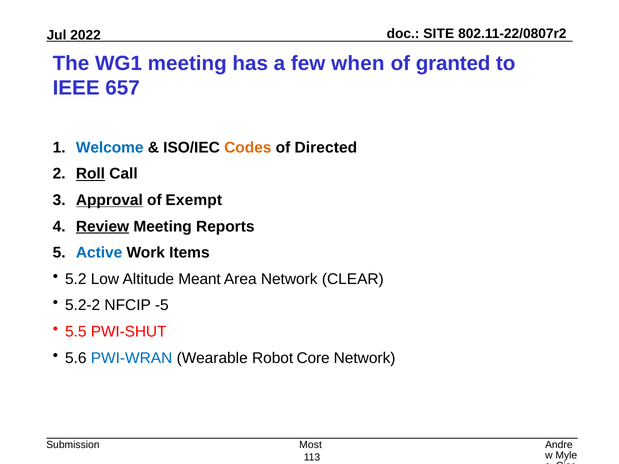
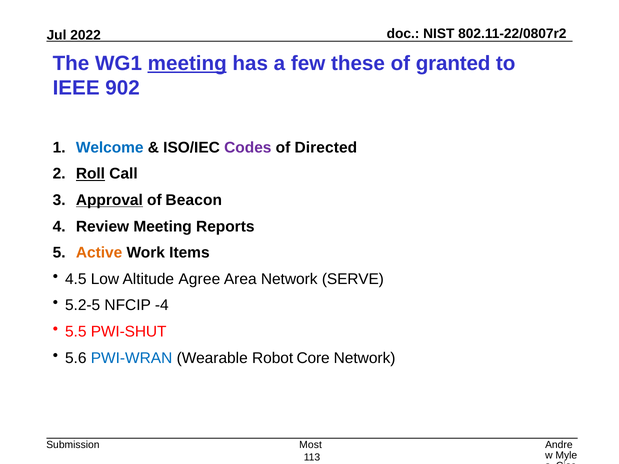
SITE: SITE -> NIST
meeting at (187, 63) underline: none -> present
when: when -> these
657: 657 -> 902
Codes colour: orange -> purple
Exempt: Exempt -> Beacon
Review underline: present -> none
Active colour: blue -> orange
5.2: 5.2 -> 4.5
Meant: Meant -> Agree
CLEAR: CLEAR -> SERVE
5.2-2: 5.2-2 -> 5.2-5
-5: -5 -> -4
